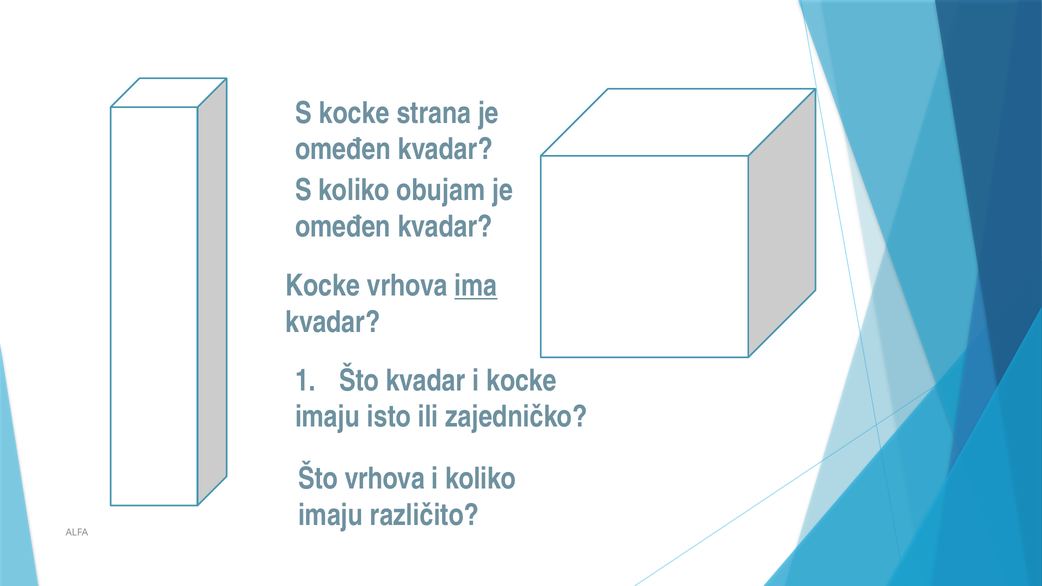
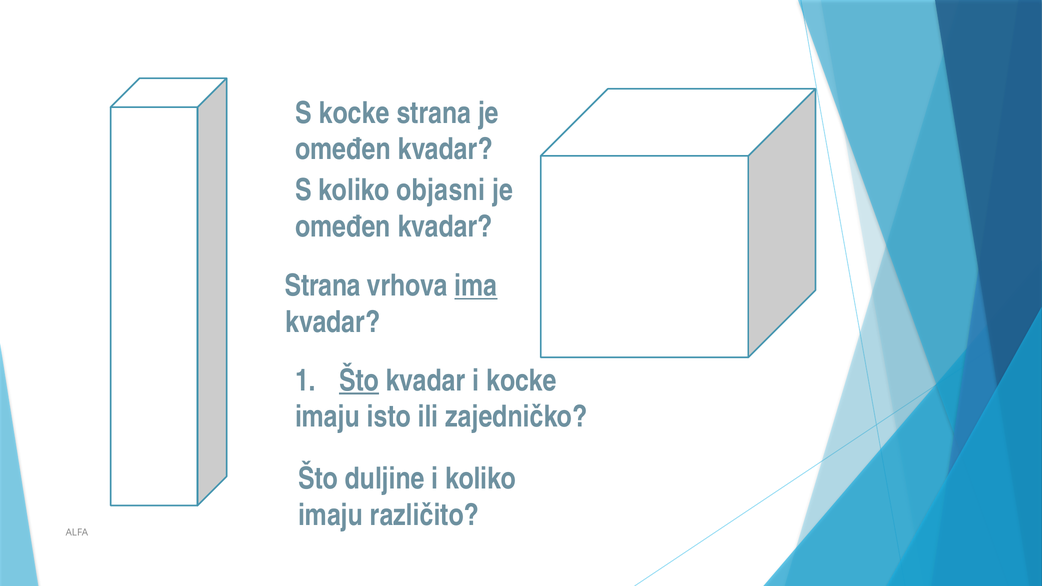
obujam: obujam -> objasni
Kocke at (323, 286): Kocke -> Strana
Što at (359, 381) underline: none -> present
Što vrhova: vrhova -> duljine
